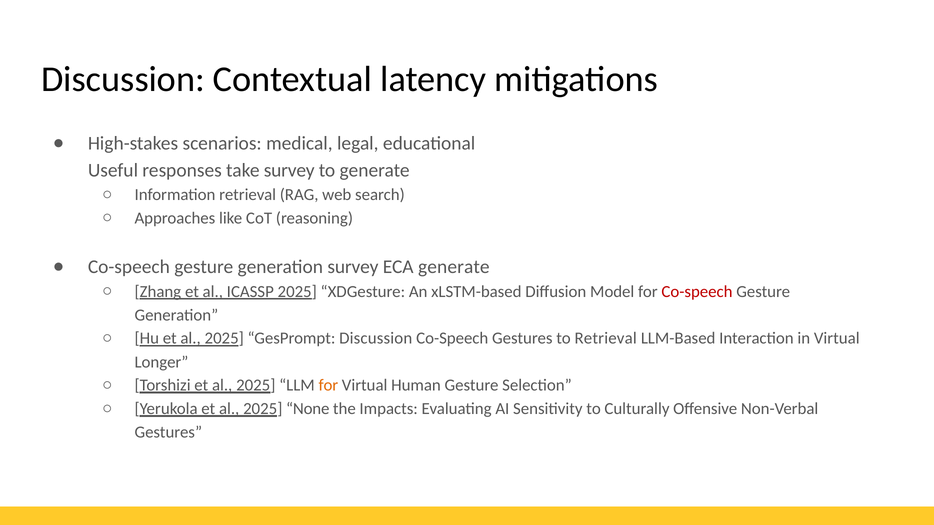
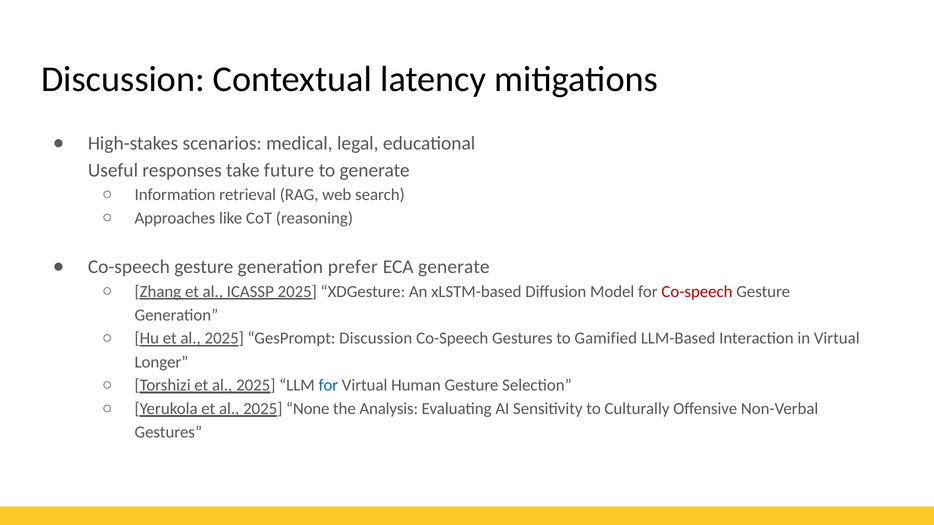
take survey: survey -> future
generation survey: survey -> prefer
to Retrieval: Retrieval -> Gamified
for at (328, 386) colour: orange -> blue
Impacts: Impacts -> Analysis
